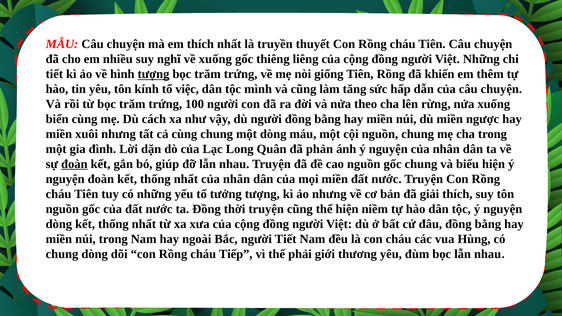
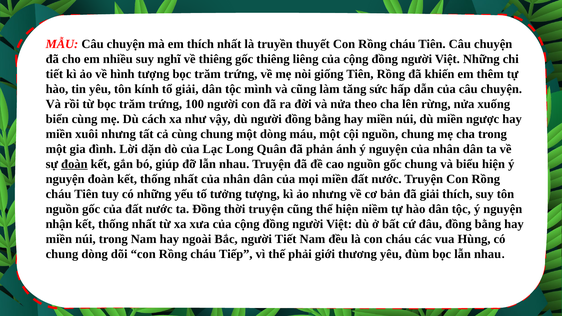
về xuống: xuống -> thiêng
tượng at (154, 74) underline: present -> none
tổ việc: việc -> giải
dòng at (59, 224): dòng -> nhận
